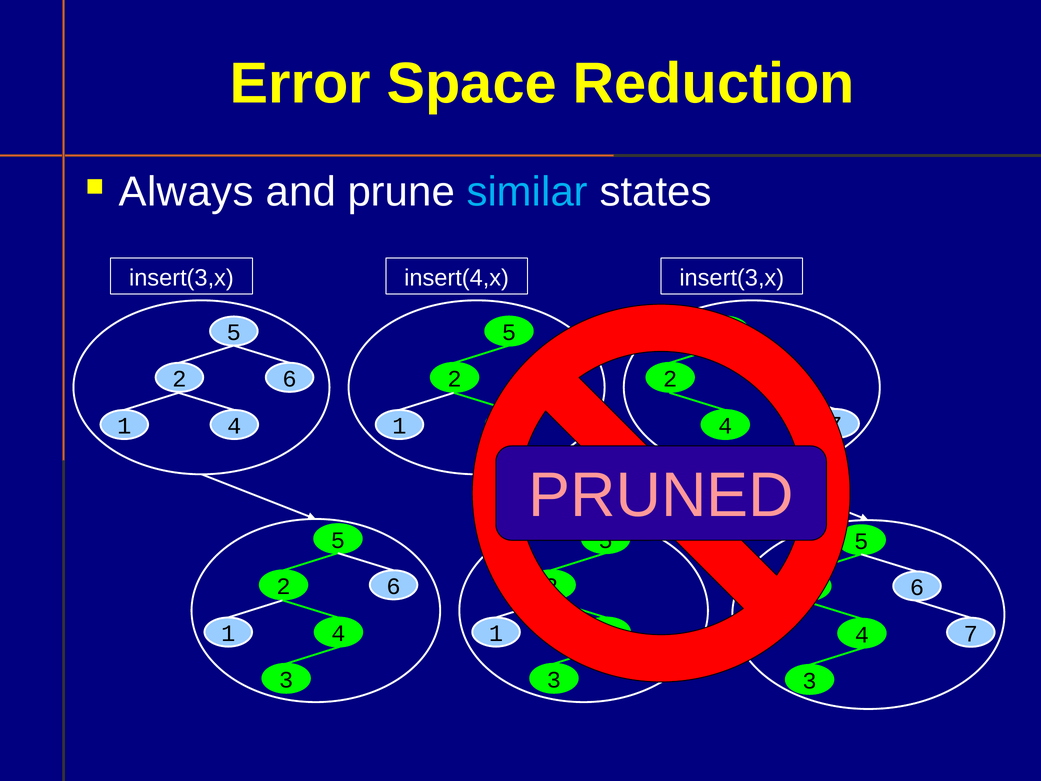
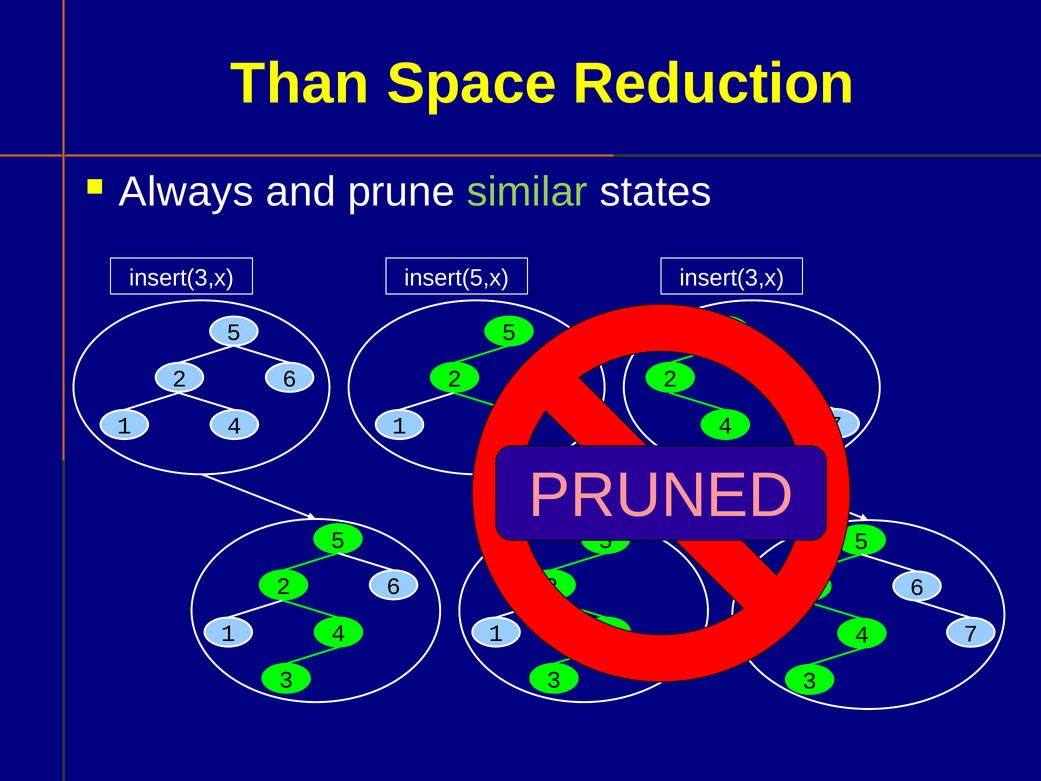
Error: Error -> Than
similar colour: light blue -> light green
insert(4,x: insert(4,x -> insert(5,x
